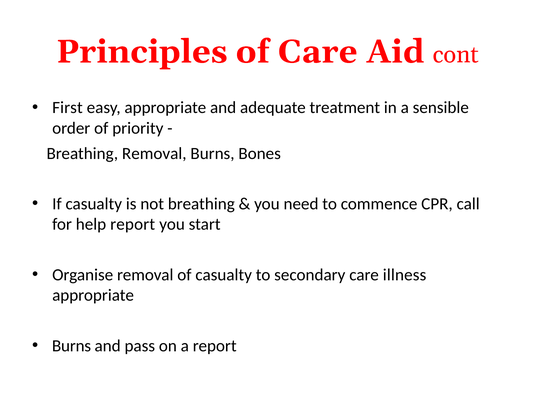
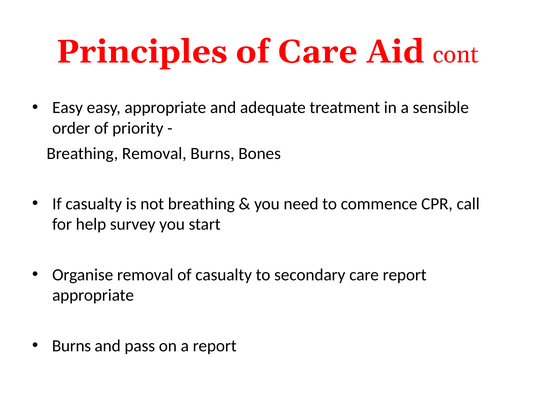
First at (67, 108): First -> Easy
help report: report -> survey
care illness: illness -> report
